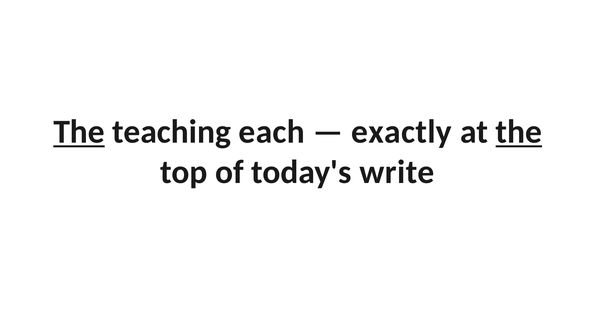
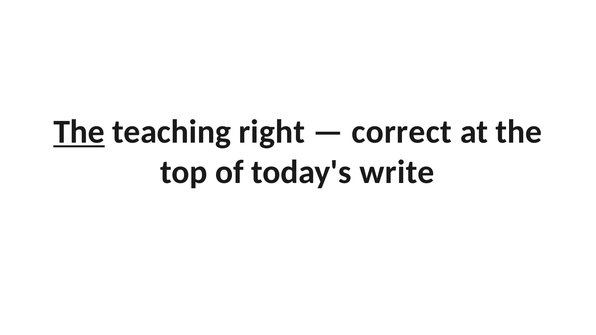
each: each -> right
exactly: exactly -> correct
the at (519, 132) underline: present -> none
